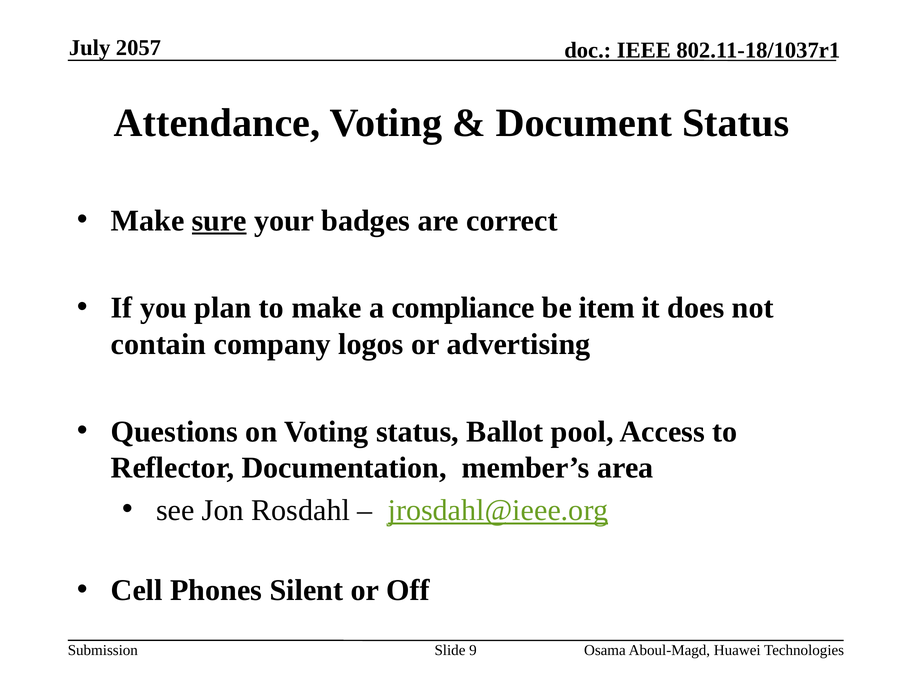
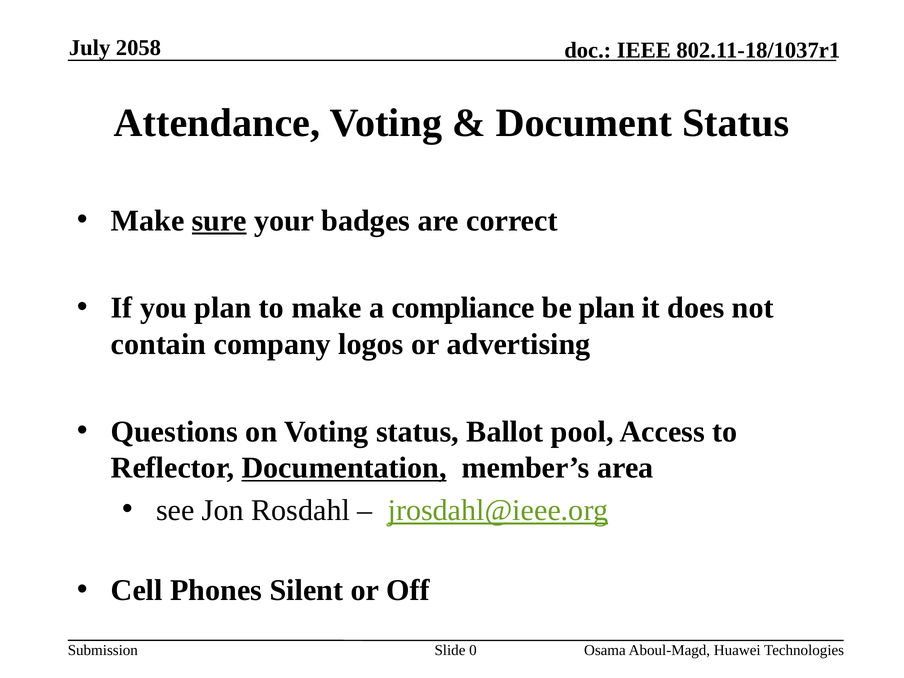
2057: 2057 -> 2058
be item: item -> plan
Documentation underline: none -> present
9: 9 -> 0
